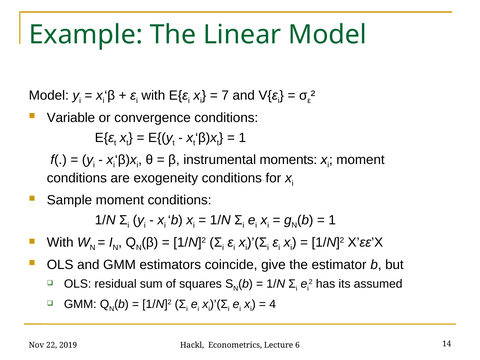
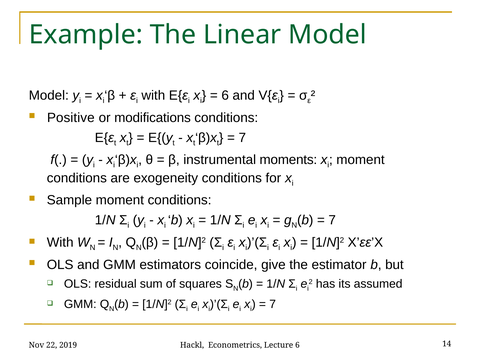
7 at (225, 95): 7 -> 6
Variable: Variable -> Positive
convergence: convergence -> modifications
1 at (242, 138): 1 -> 7
1 at (332, 220): 1 -> 7
4 at (273, 304): 4 -> 7
